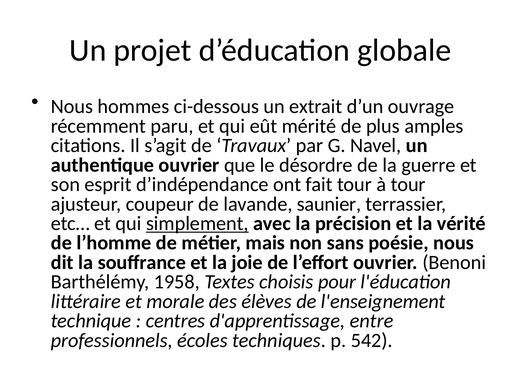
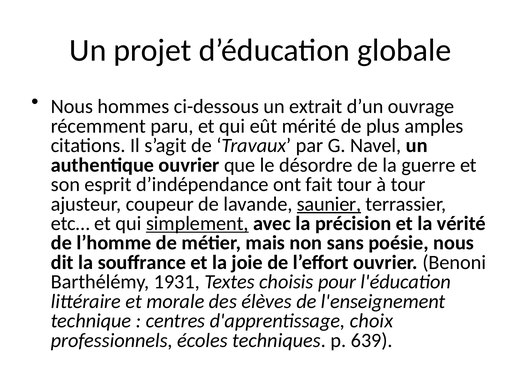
saunier underline: none -> present
1958: 1958 -> 1931
entre: entre -> choix
542: 542 -> 639
